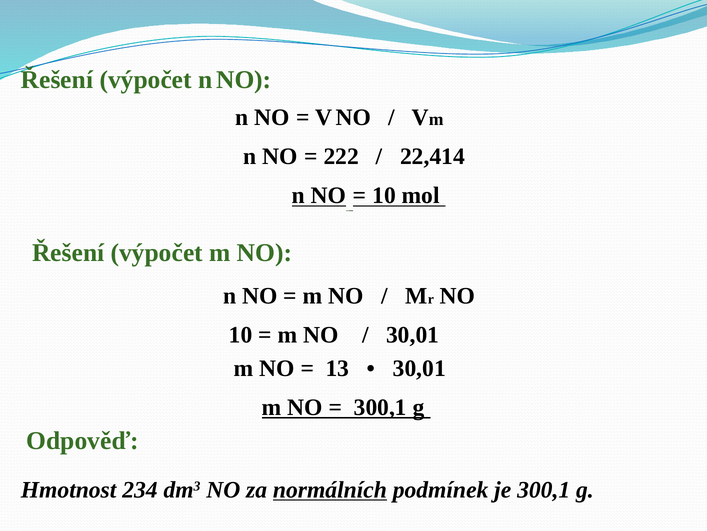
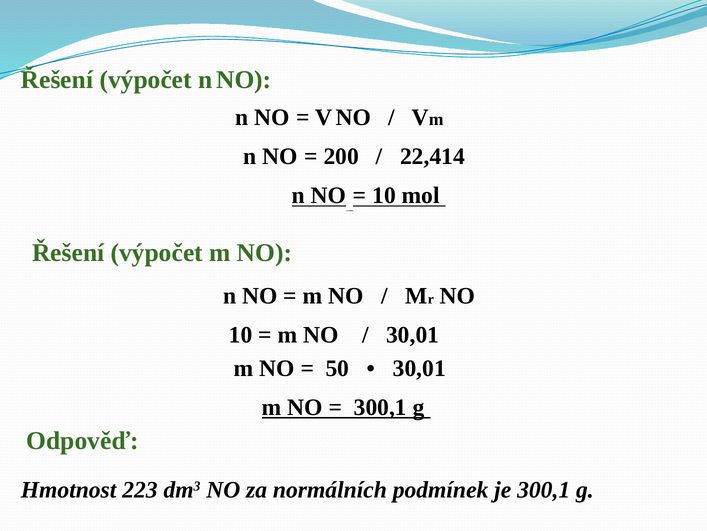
222: 222 -> 200
13: 13 -> 50
234: 234 -> 223
normálních underline: present -> none
